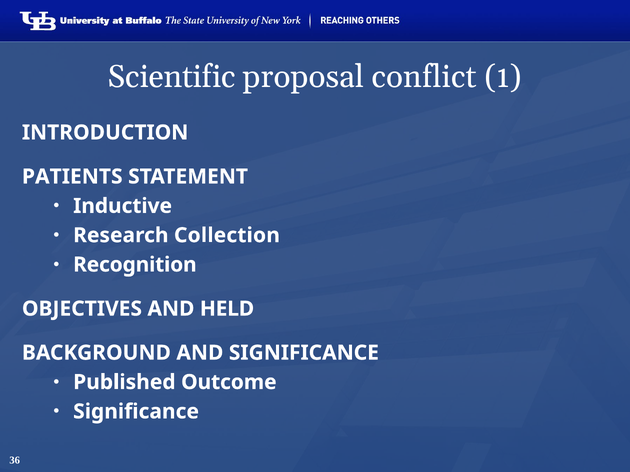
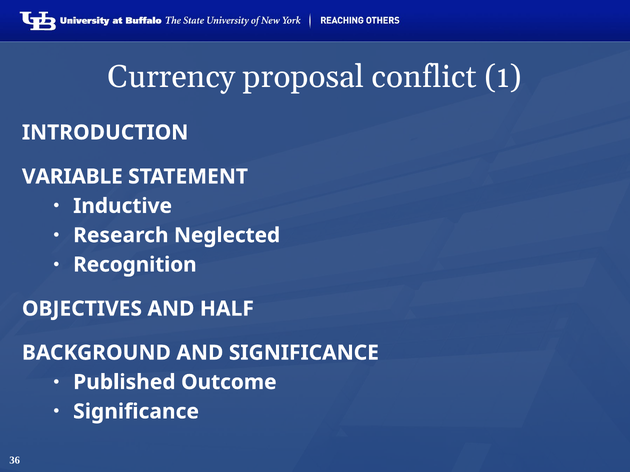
Scientific: Scientific -> Currency
PATIENTS: PATIENTS -> VARIABLE
Collection: Collection -> Neglected
HELD: HELD -> HALF
